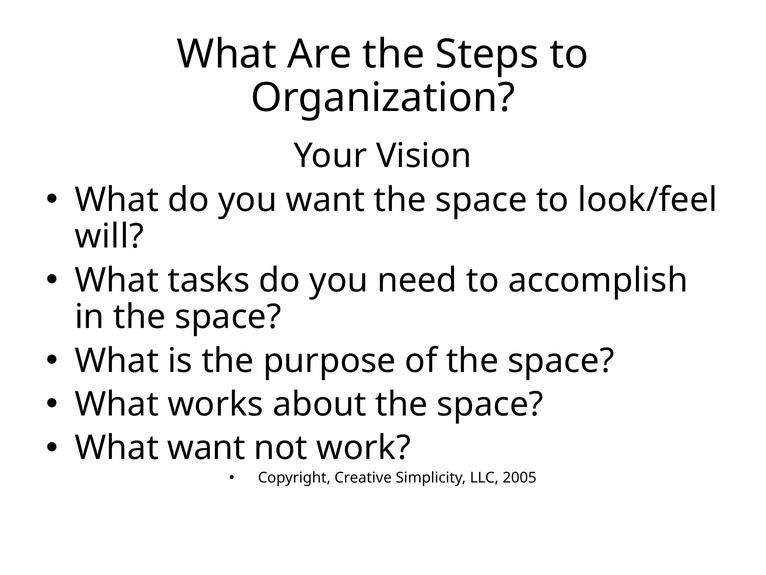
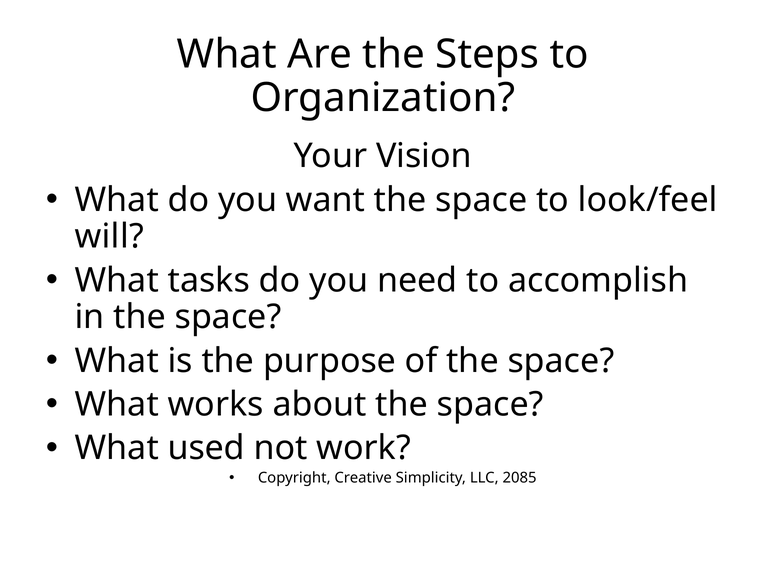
What want: want -> used
2005: 2005 -> 2085
